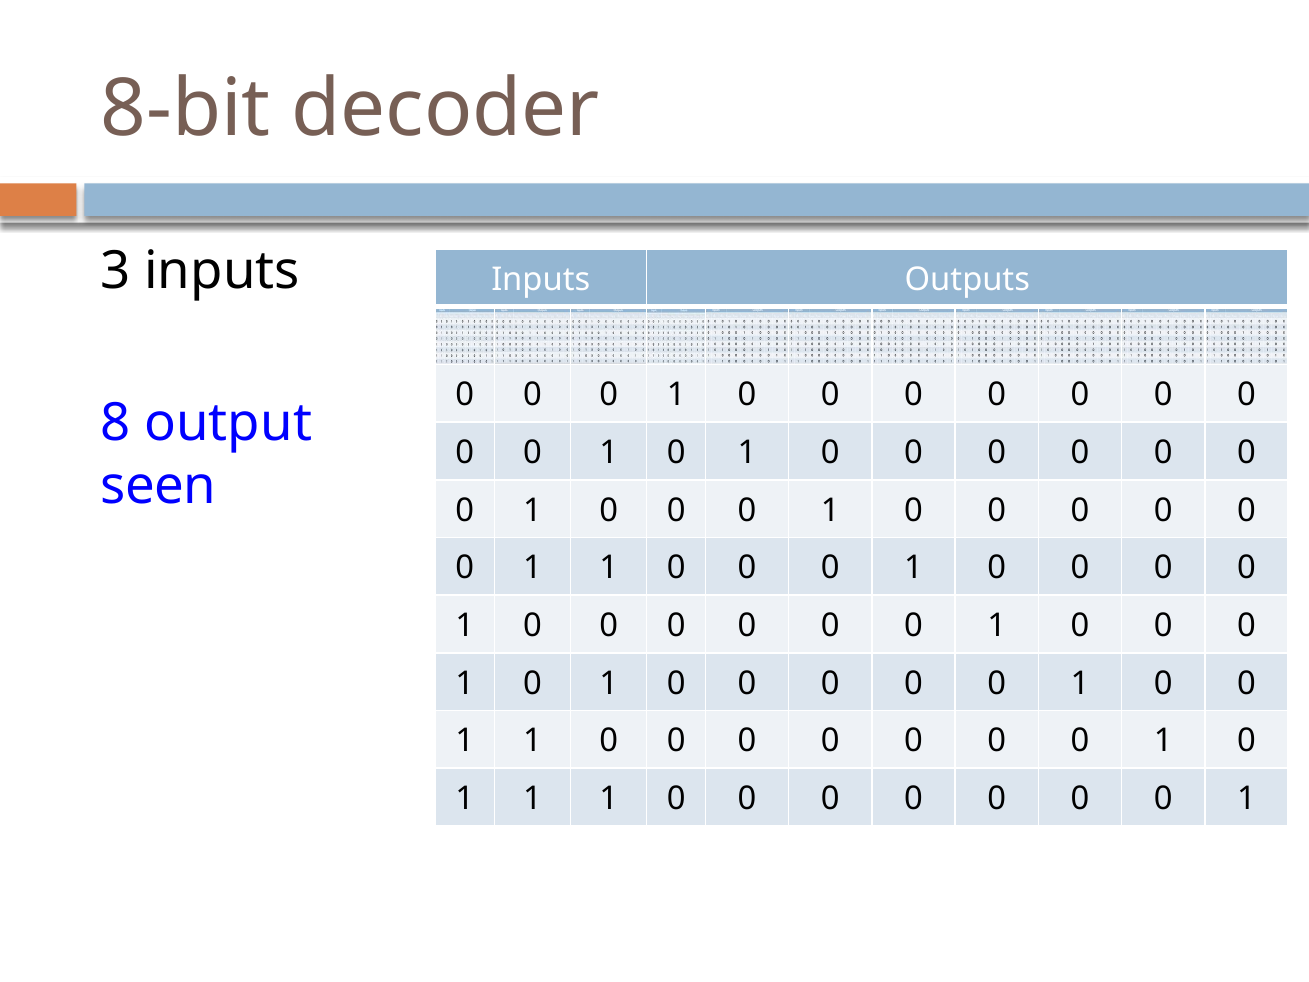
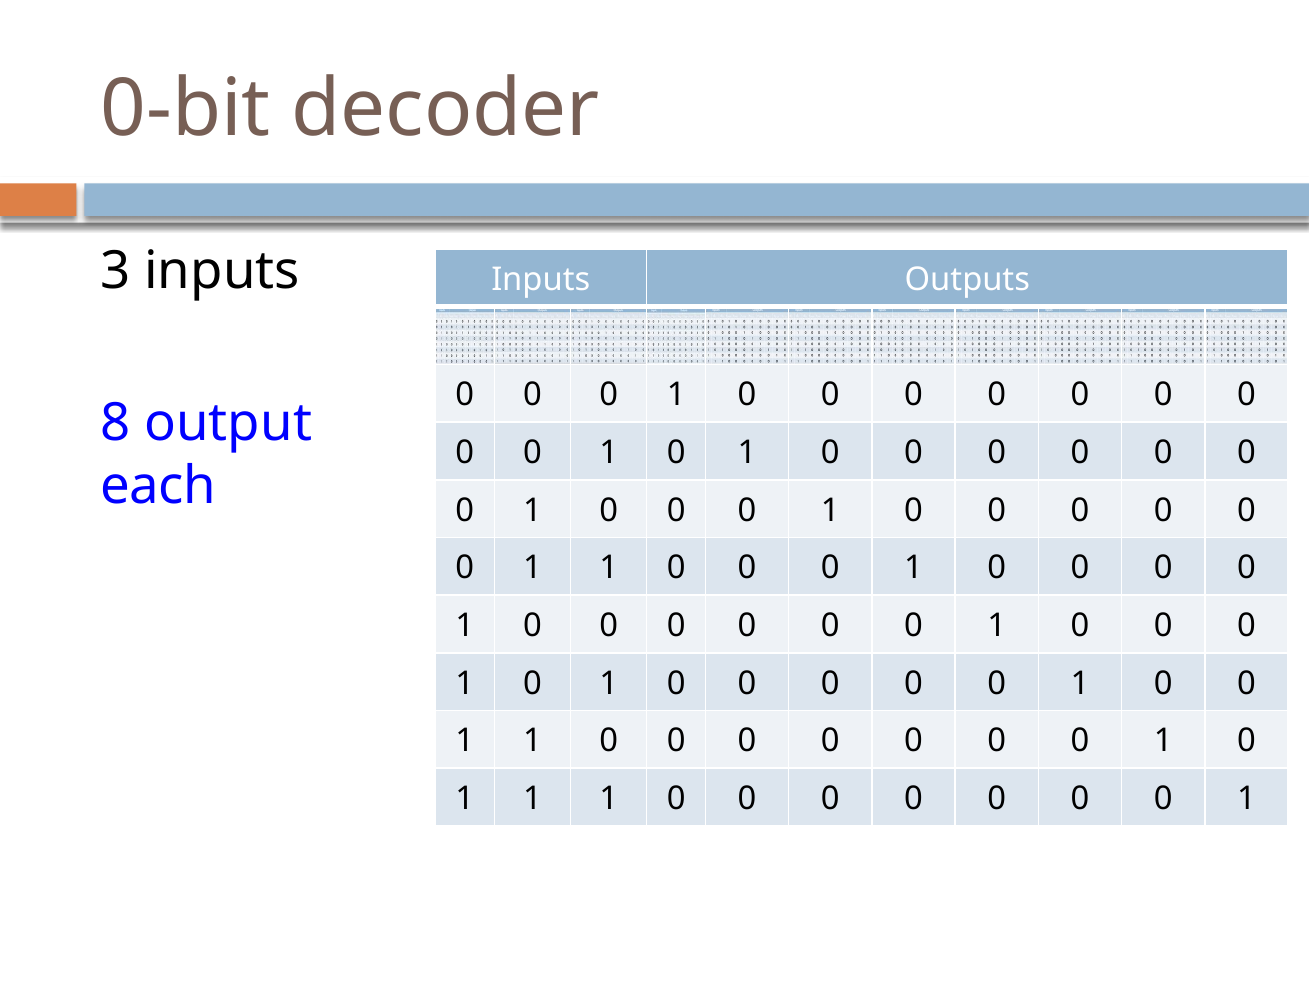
8-bit: 8-bit -> 0-bit
seen: seen -> each
